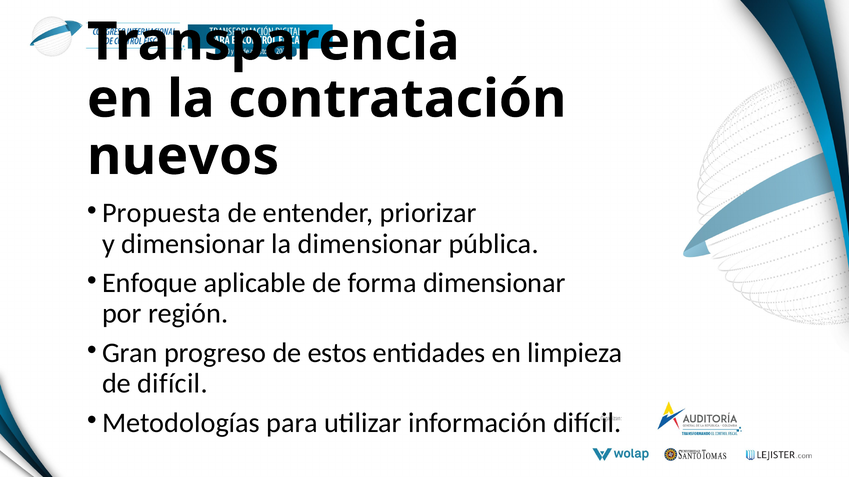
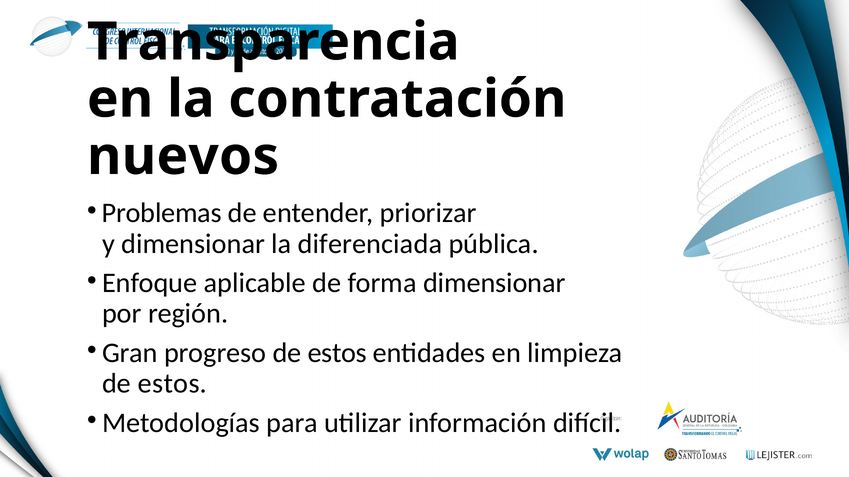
Propuesta: Propuesta -> Problemas
la dimensionar: dimensionar -> diferenciada
difícil at (173, 384): difícil -> estos
